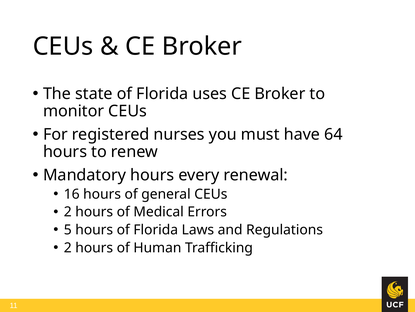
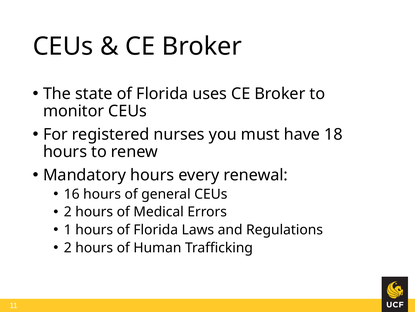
64: 64 -> 18
5: 5 -> 1
